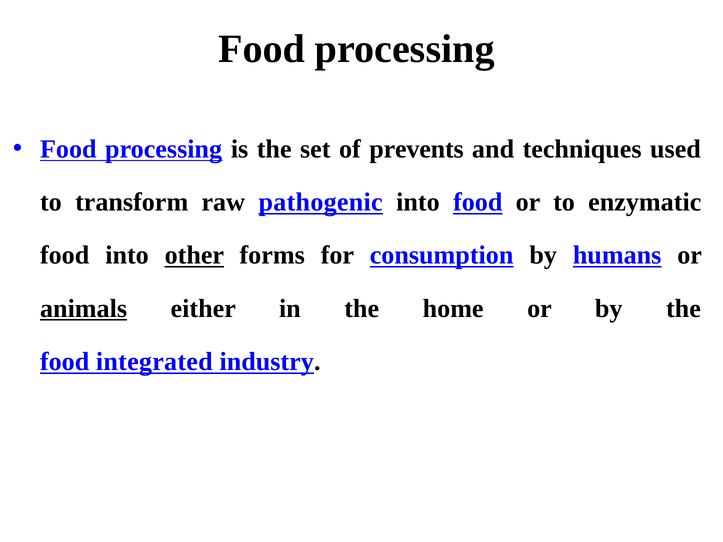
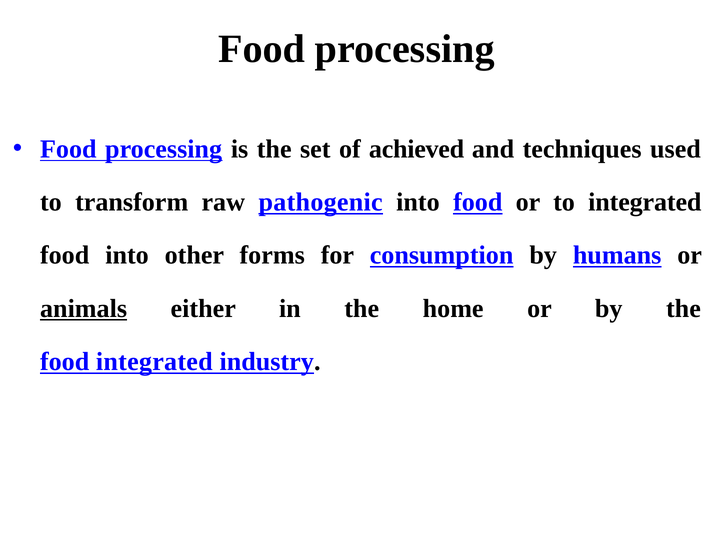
prevents: prevents -> achieved
to enzymatic: enzymatic -> integrated
other underline: present -> none
